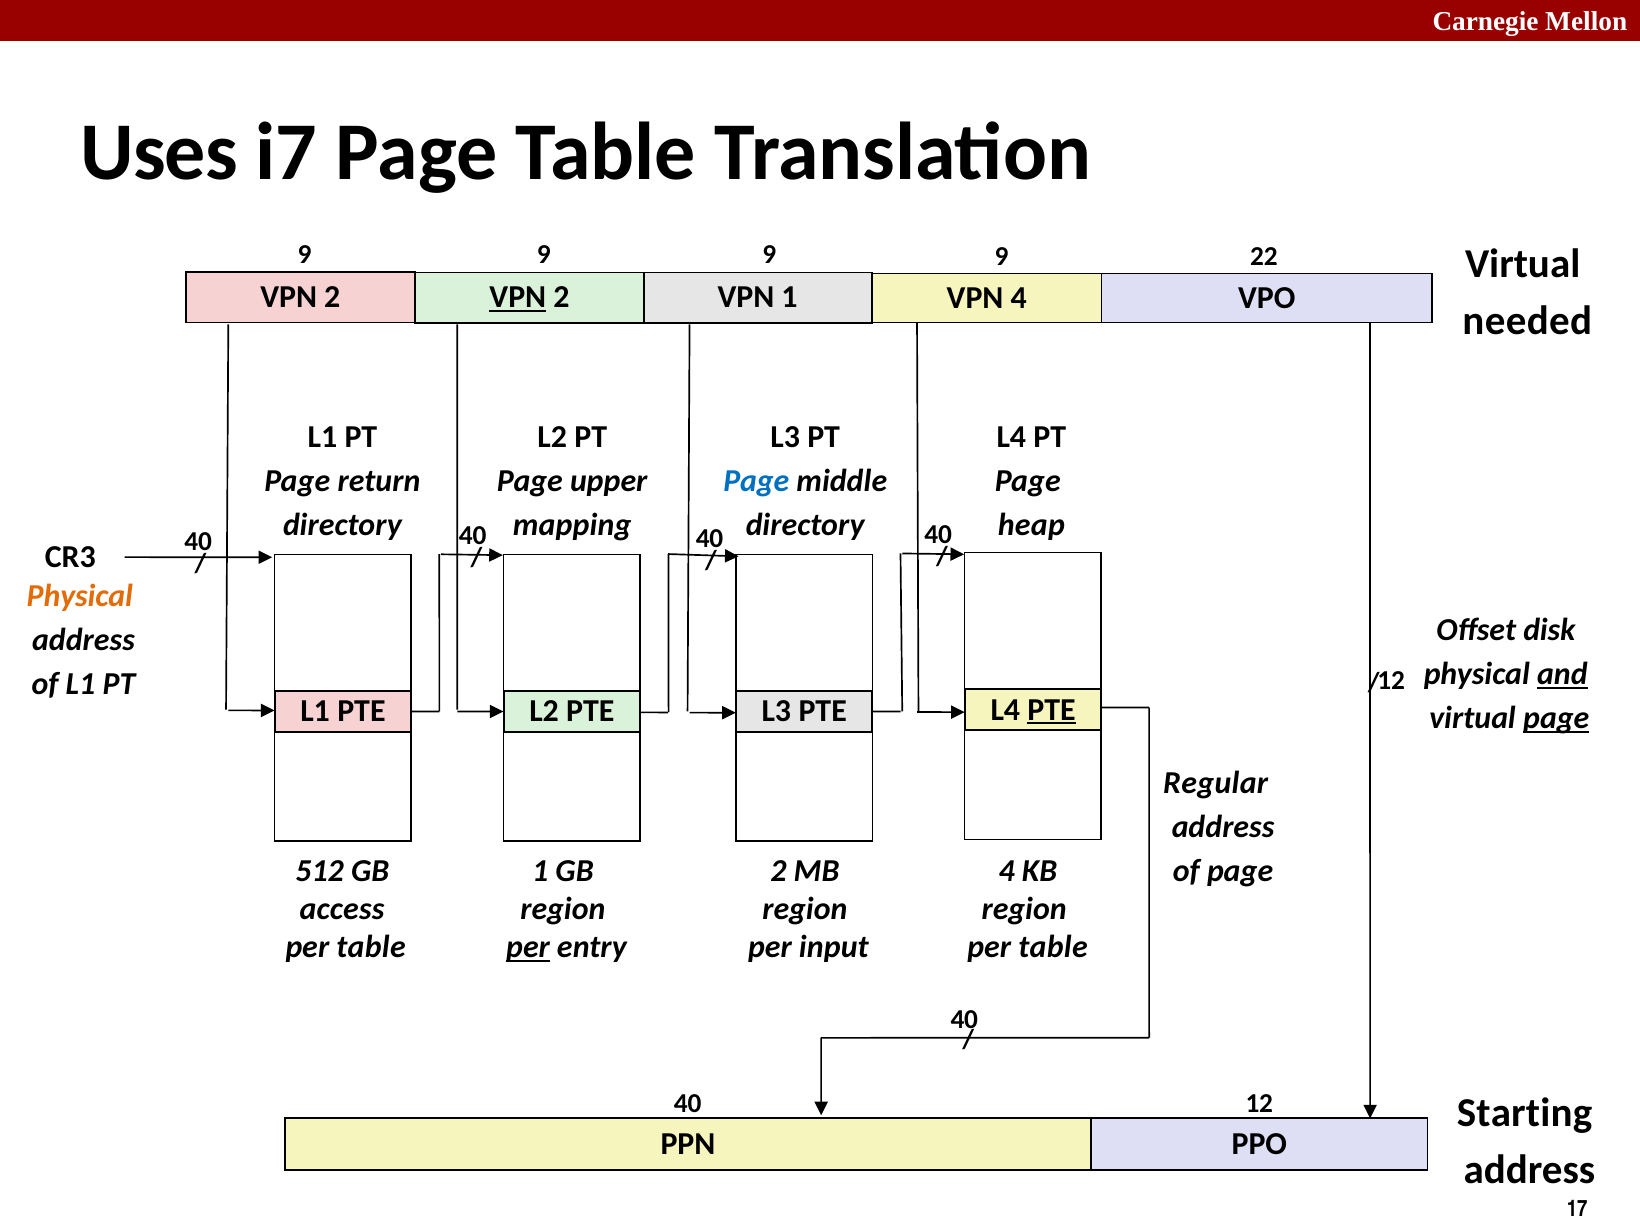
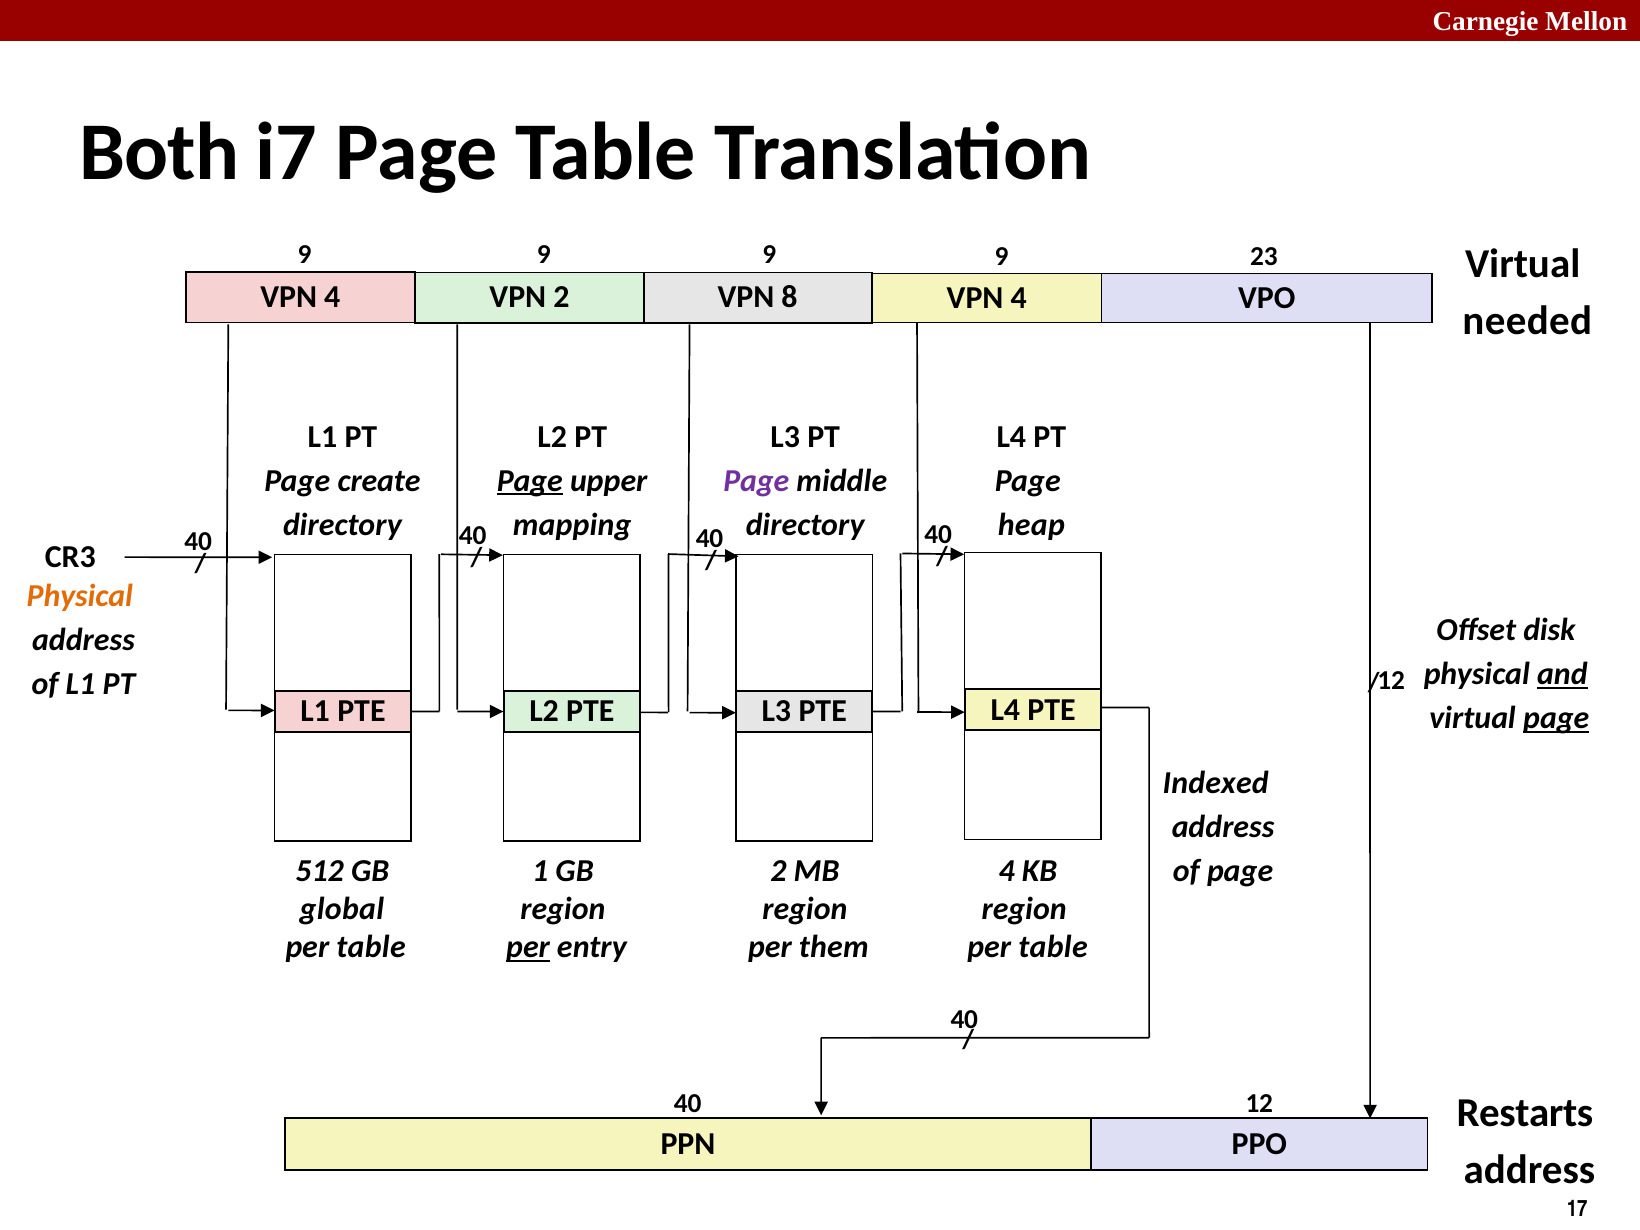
Uses: Uses -> Both
22: 22 -> 23
2 at (332, 297): 2 -> 4
VPN at (518, 297) underline: present -> none
VPN 1: 1 -> 8
return: return -> create
Page at (530, 481) underline: none -> present
Page at (756, 481) colour: blue -> purple
PTE at (1052, 710) underline: present -> none
Regular: Regular -> Indexed
access: access -> global
input: input -> them
Starting: Starting -> Restarts
